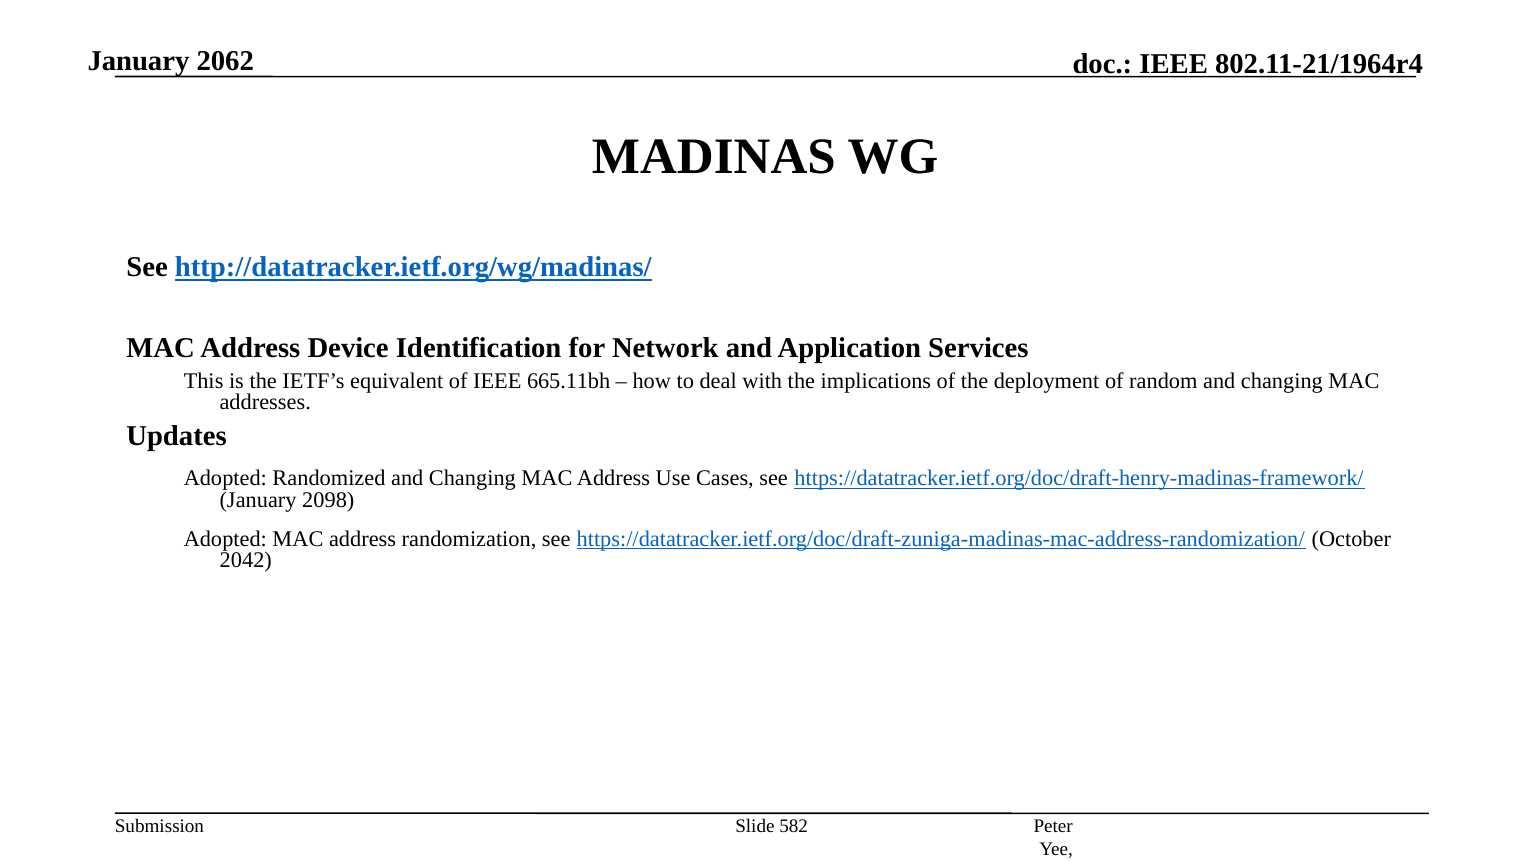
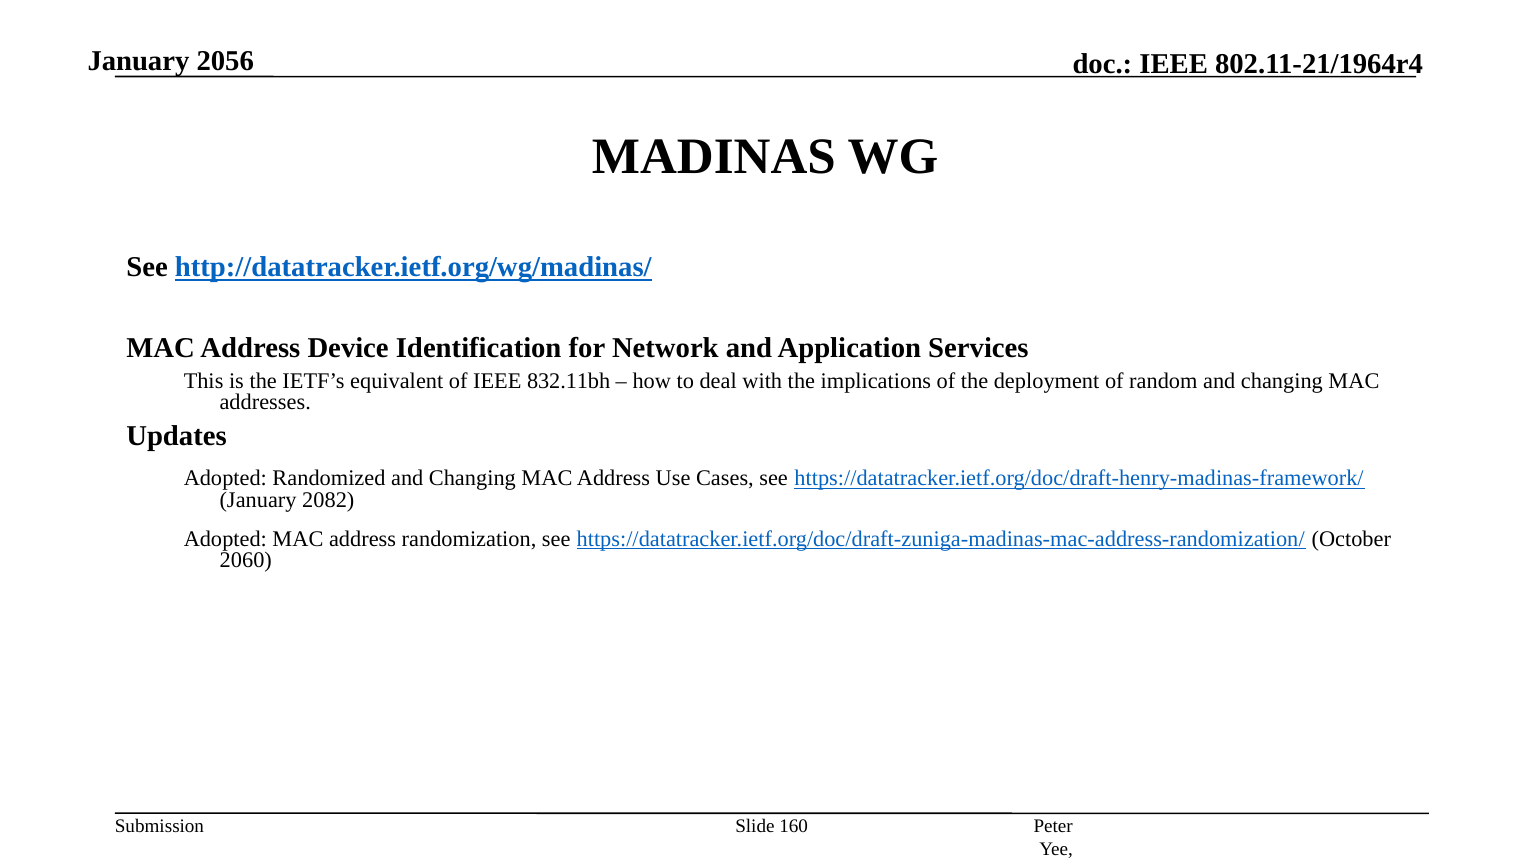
2062: 2062 -> 2056
665.11bh: 665.11bh -> 832.11bh
2098: 2098 -> 2082
2042: 2042 -> 2060
582: 582 -> 160
